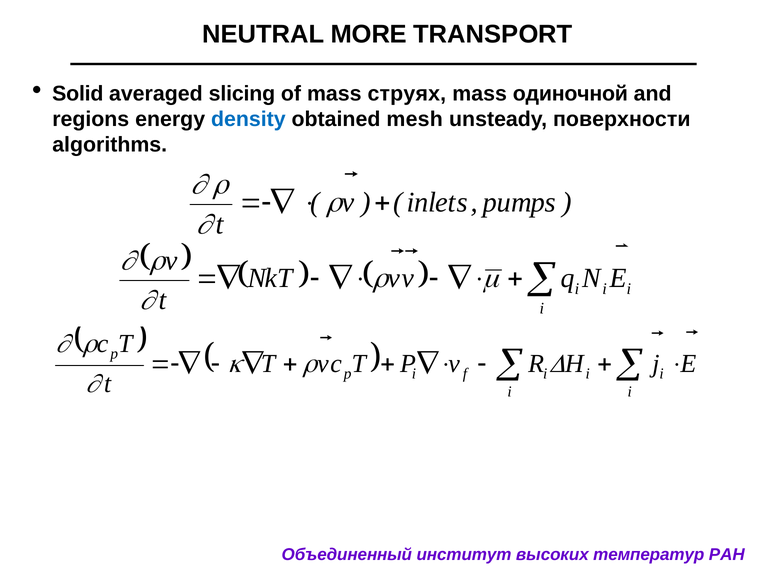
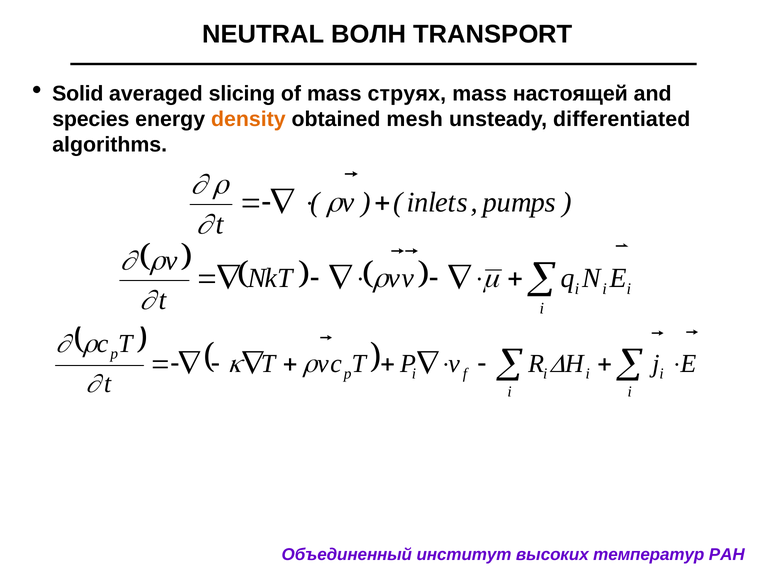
MORE: MORE -> ВОЛН
одиночной: одиночной -> настоящей
regions: regions -> species
density colour: blue -> orange
поверхности: поверхности -> differentiated
